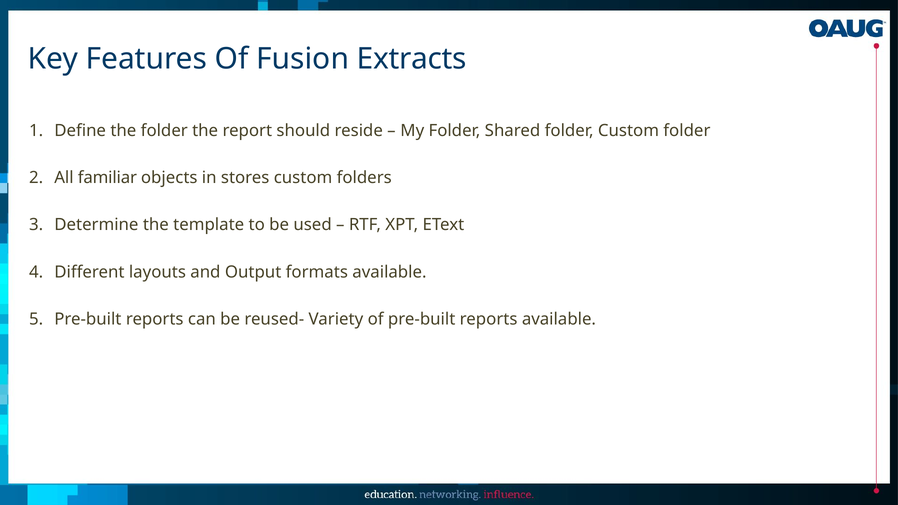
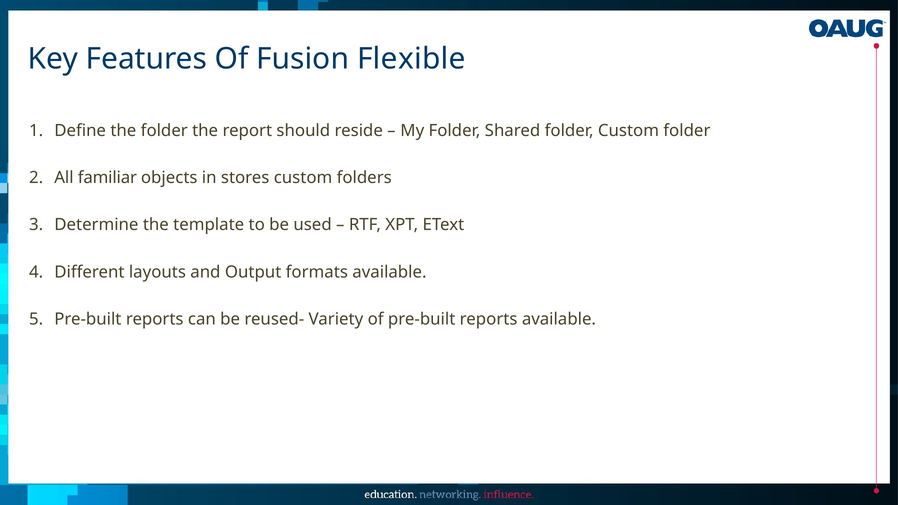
Extracts: Extracts -> Flexible
